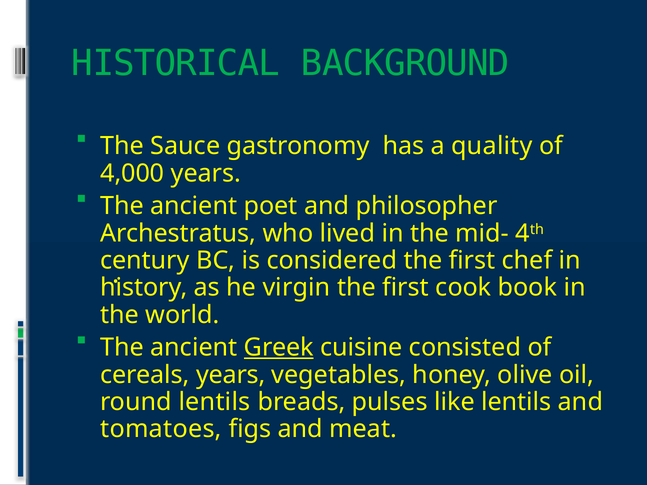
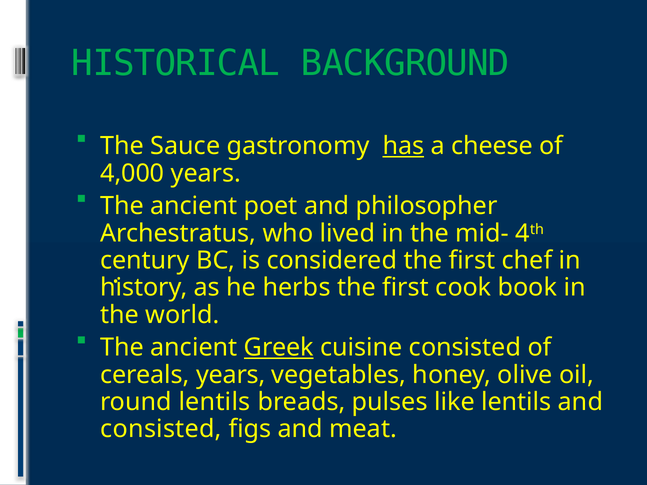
has underline: none -> present
quality: quality -> cheese
virgin: virgin -> herbs
tomatoes at (161, 429): tomatoes -> consisted
